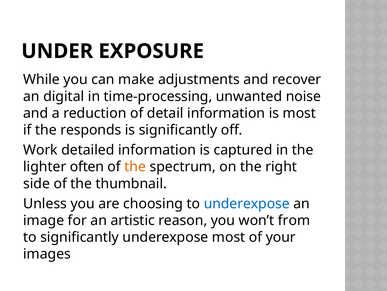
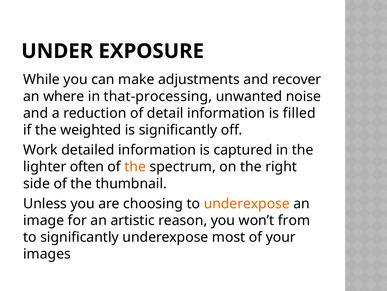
digital: digital -> where
time-processing: time-processing -> that-processing
is most: most -> filled
responds: responds -> weighted
underexpose at (247, 203) colour: blue -> orange
